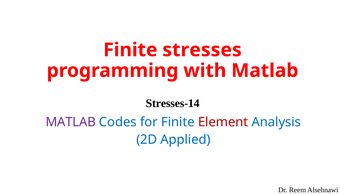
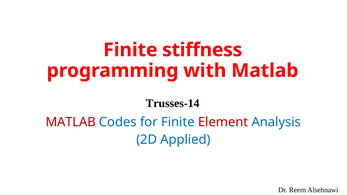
stresses: stresses -> stiffness
Stresses-14: Stresses-14 -> Trusses-14
MATLAB at (71, 122) colour: purple -> red
